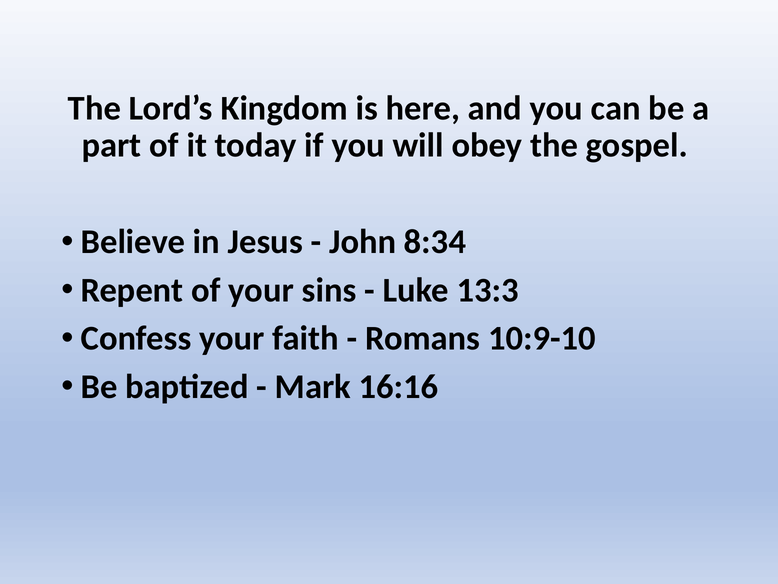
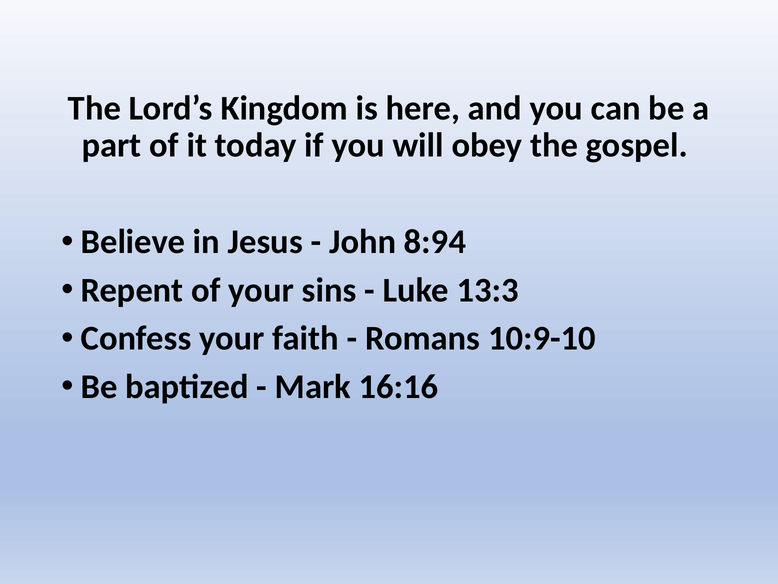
8:34: 8:34 -> 8:94
